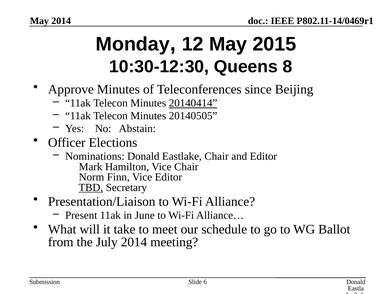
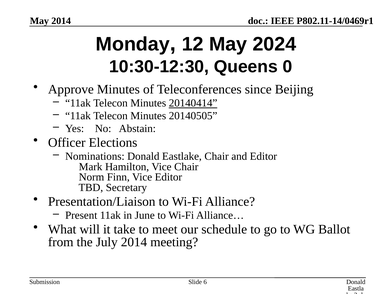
2015: 2015 -> 2024
8: 8 -> 0
TBD underline: present -> none
